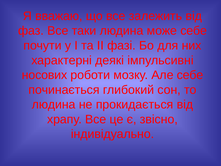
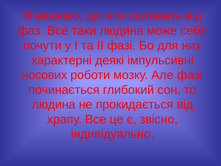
Але себе: себе -> фазі
